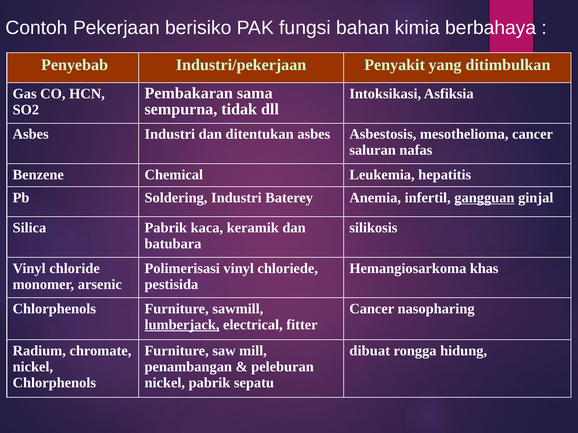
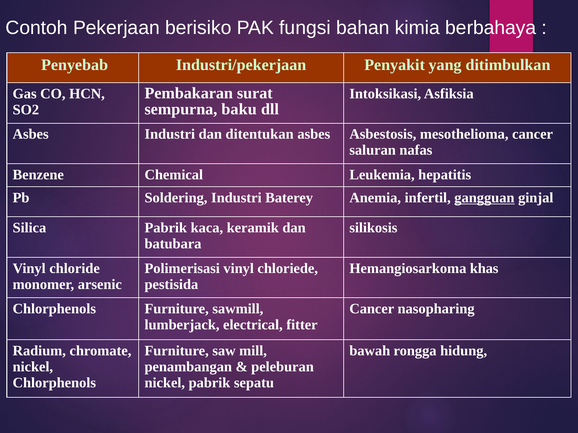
sama: sama -> surat
tidak: tidak -> baku
lumberjack underline: present -> none
dibuat: dibuat -> bawah
